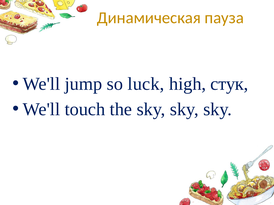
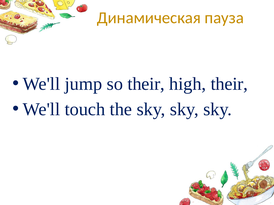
so luck: luck -> their
high стук: стук -> their
